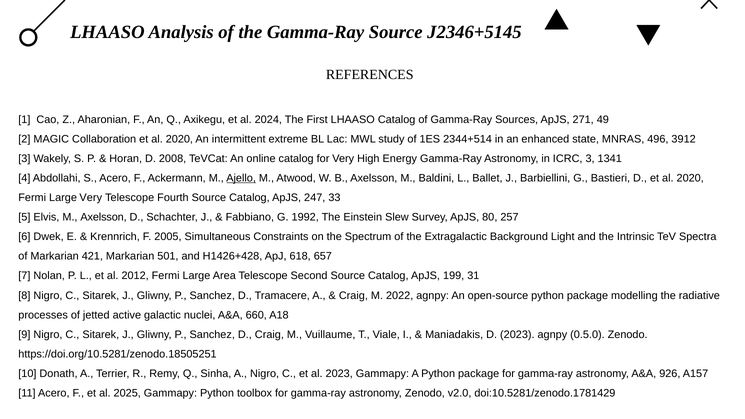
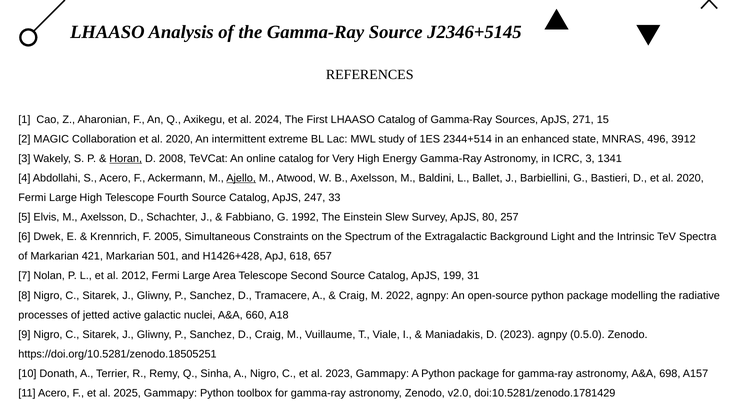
49: 49 -> 15
Horan underline: none -> present
Large Very: Very -> High
926: 926 -> 698
